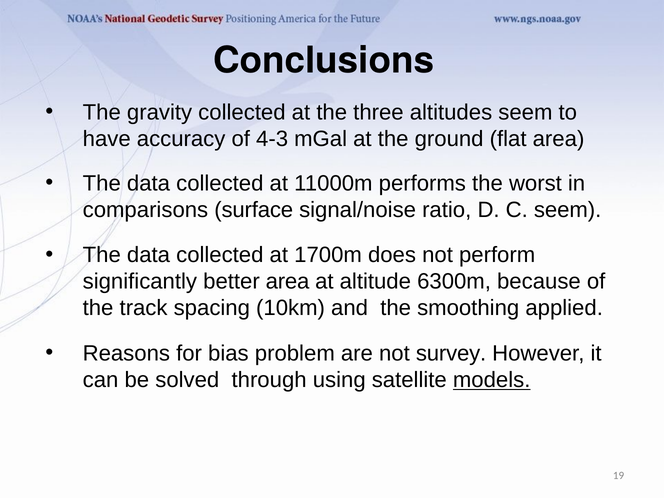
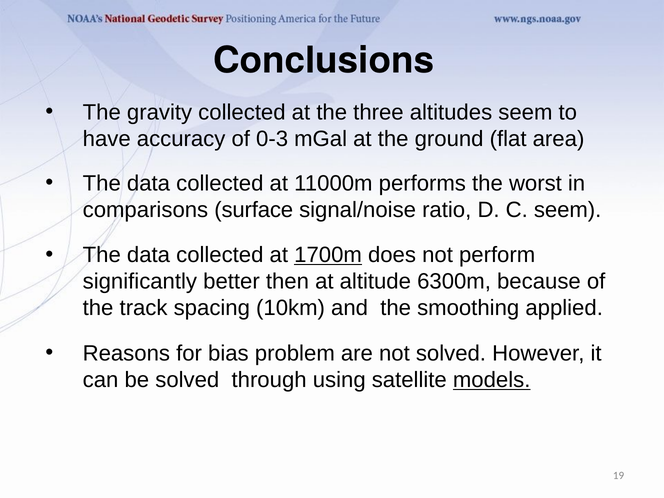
4-3: 4-3 -> 0-3
1700m underline: none -> present
better area: area -> then
not survey: survey -> solved
